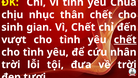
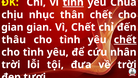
tình at (73, 2) underline: none -> present
sinh at (12, 27): sinh -> gian
vượt: vượt -> thâu
